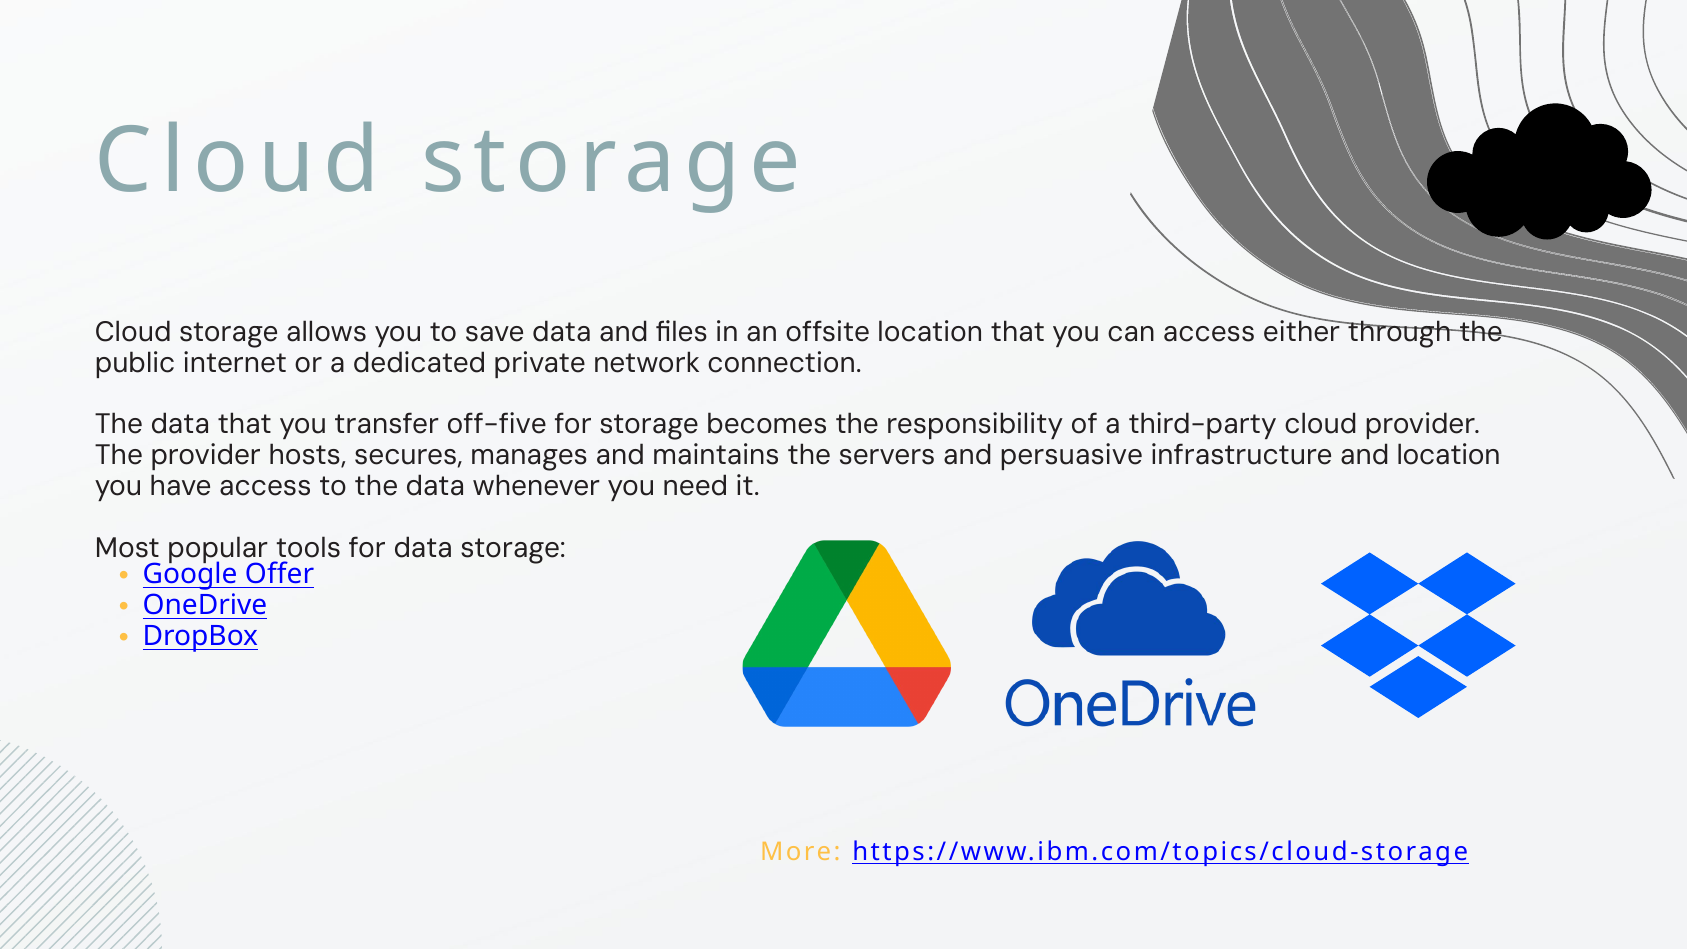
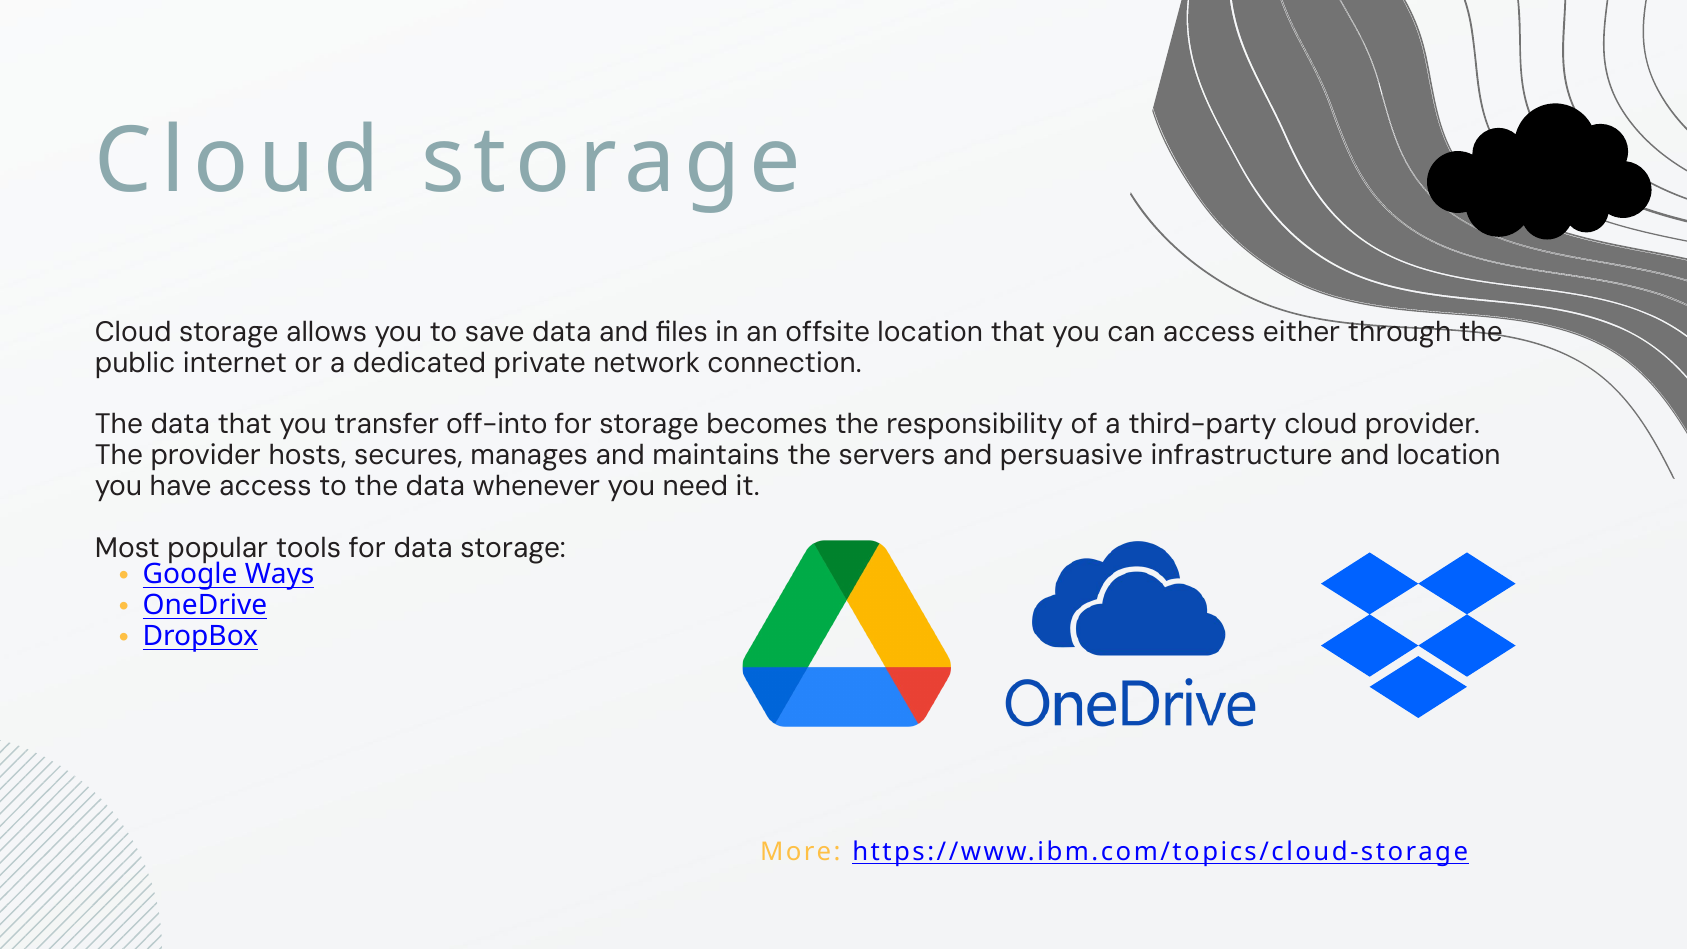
off-five: off-five -> off-into
Offer: Offer -> Ways
